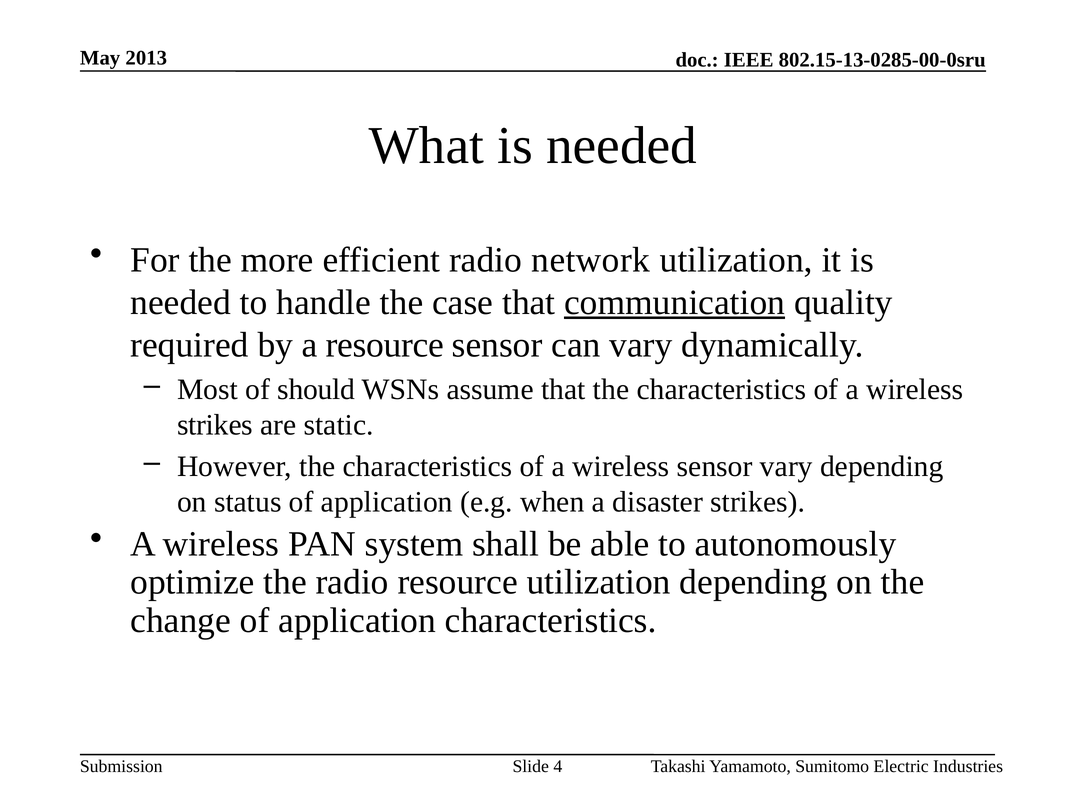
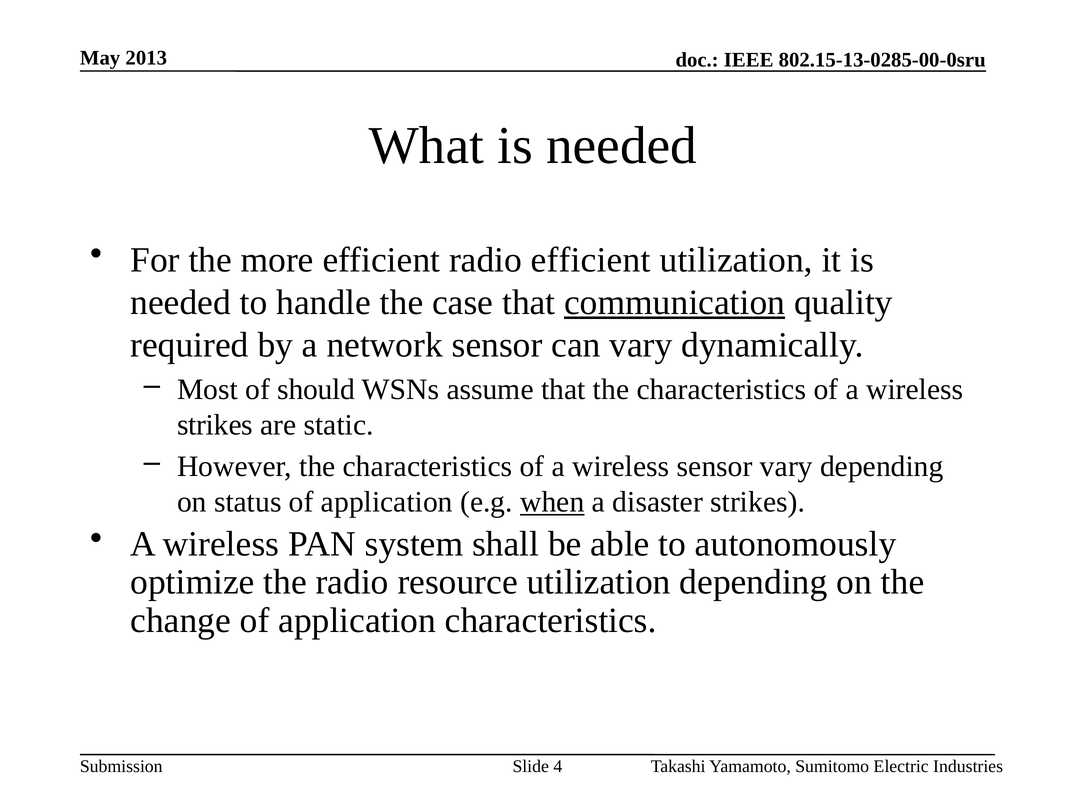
radio network: network -> efficient
a resource: resource -> network
when underline: none -> present
